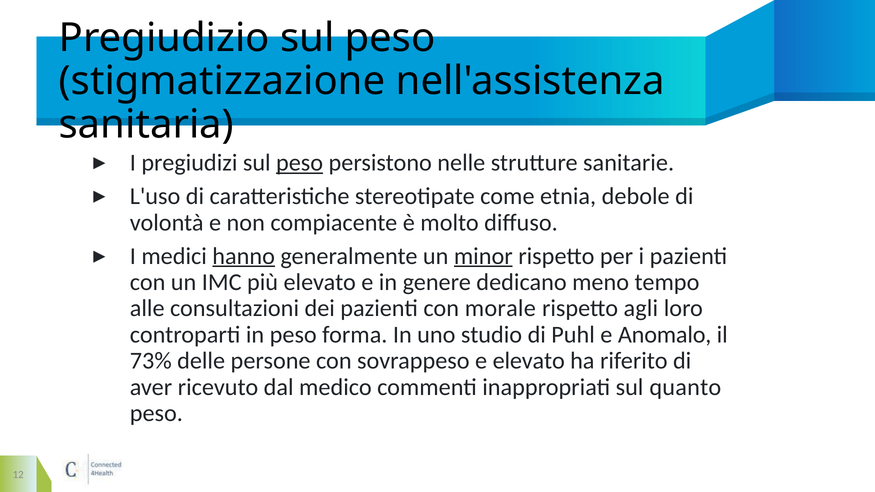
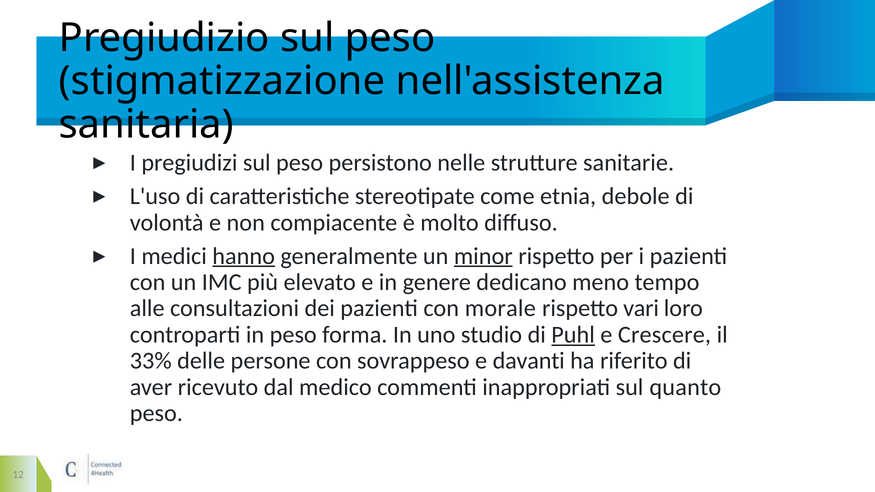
peso at (300, 163) underline: present -> none
agli: agli -> vari
Puhl underline: none -> present
Anomalo: Anomalo -> Crescere
73%: 73% -> 33%
e elevato: elevato -> davanti
